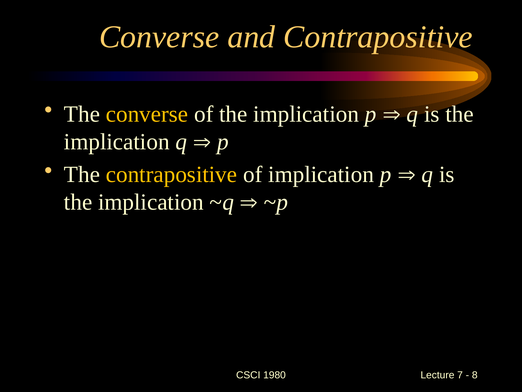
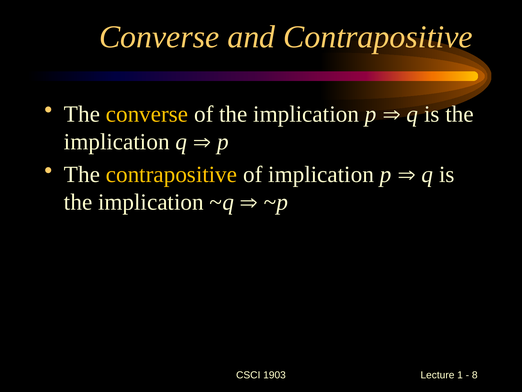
1980: 1980 -> 1903
7: 7 -> 1
